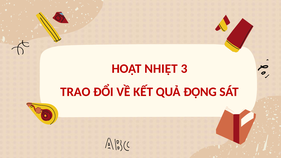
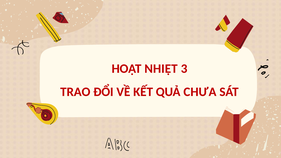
ĐỘNG: ĐỘNG -> CHƯA
